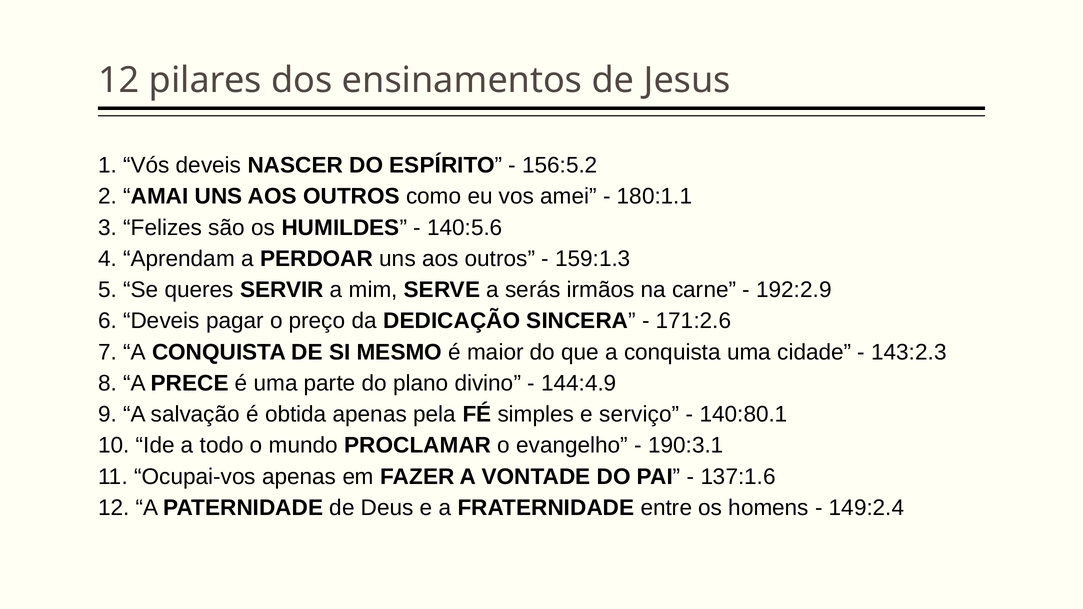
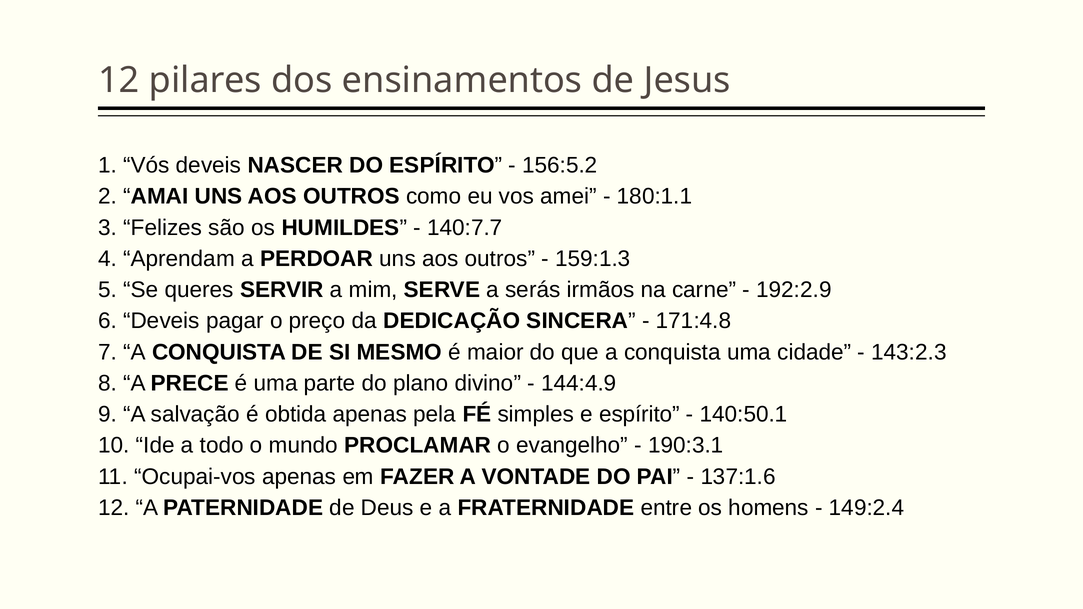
140:5.6: 140:5.6 -> 140:7.7
171:2.6: 171:2.6 -> 171:4.8
e serviço: serviço -> espírito
140:80.1: 140:80.1 -> 140:50.1
